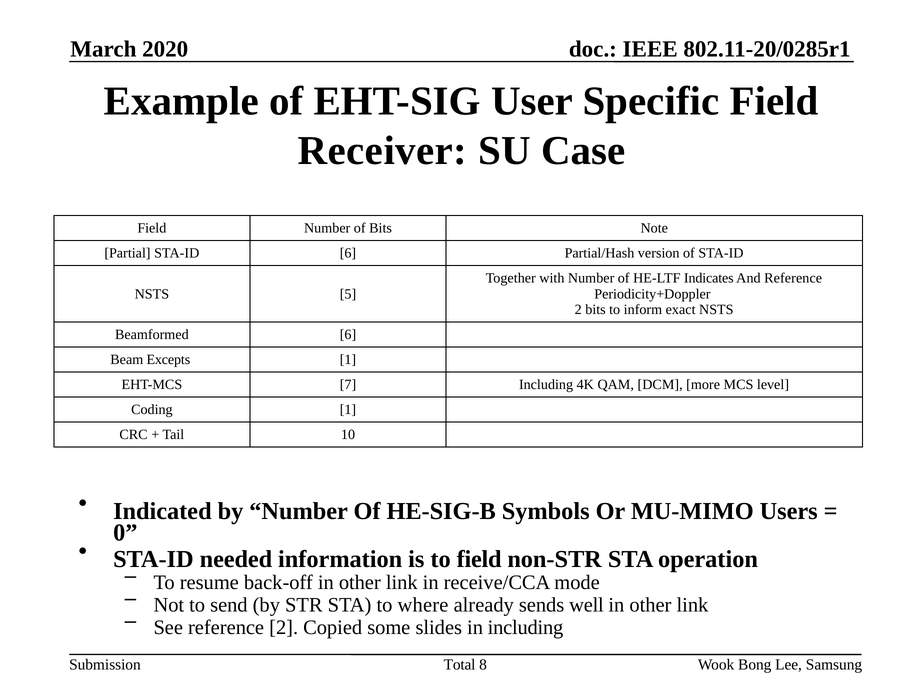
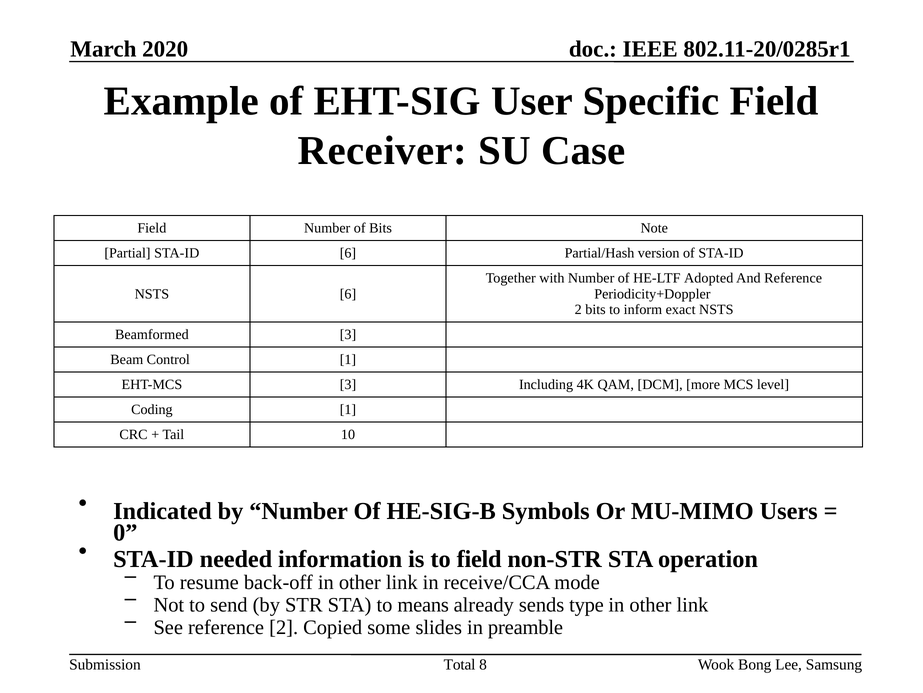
Indicates: Indicates -> Adopted
NSTS 5: 5 -> 6
Beamformed 6: 6 -> 3
Excepts: Excepts -> Control
EHT-MCS 7: 7 -> 3
where: where -> means
well: well -> type
in including: including -> preamble
